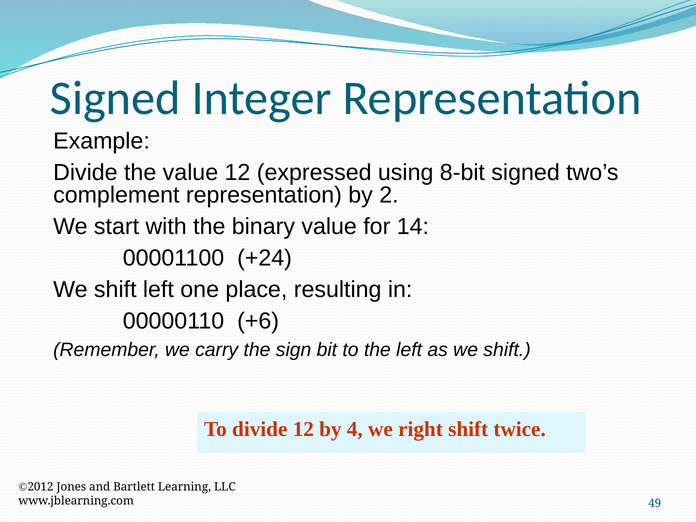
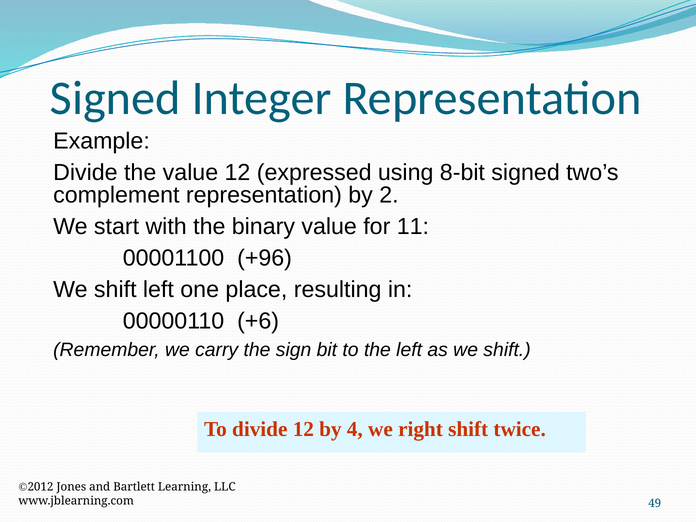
14: 14 -> 11
+24: +24 -> +96
